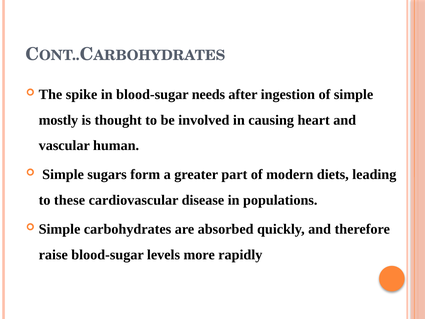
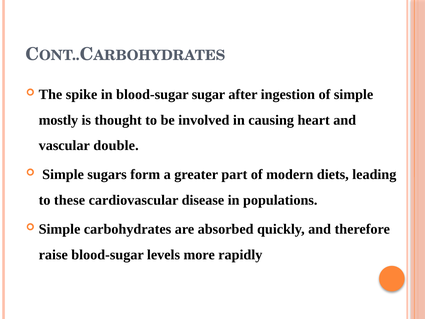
needs: needs -> sugar
human: human -> double
